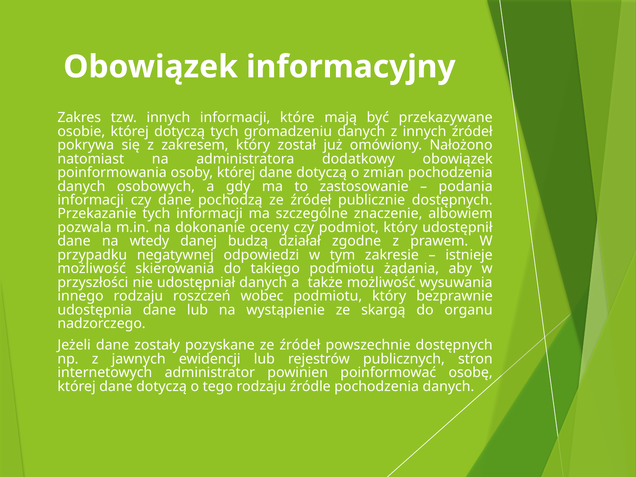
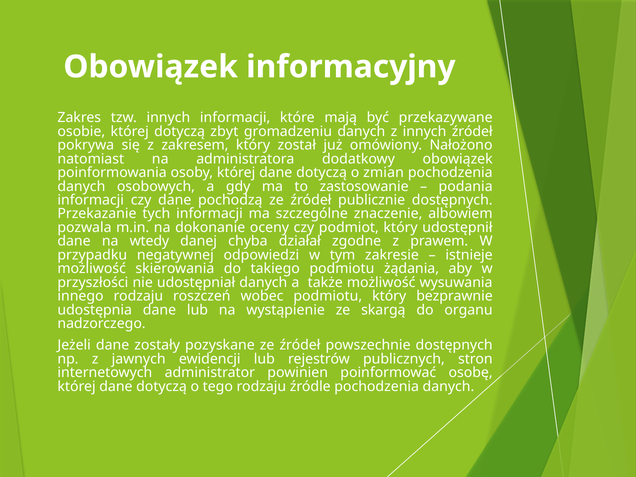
dotyczą tych: tych -> zbyt
budzą: budzą -> chyba
